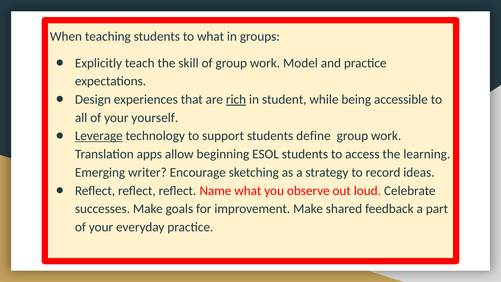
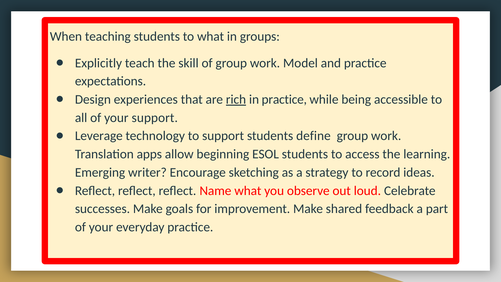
in student: student -> practice
your yourself: yourself -> support
Leverage underline: present -> none
